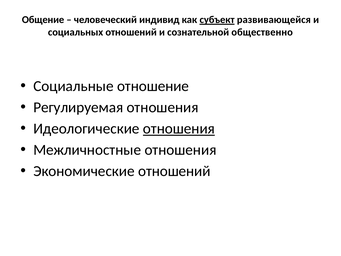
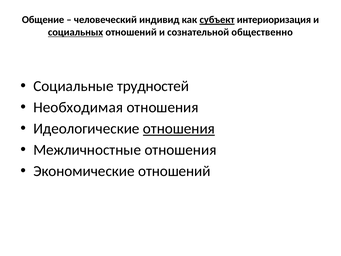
развивающейся: развивающейся -> интериоризация
социальных underline: none -> present
отношение: отношение -> трудностей
Регулируемая: Регулируемая -> Необходимая
